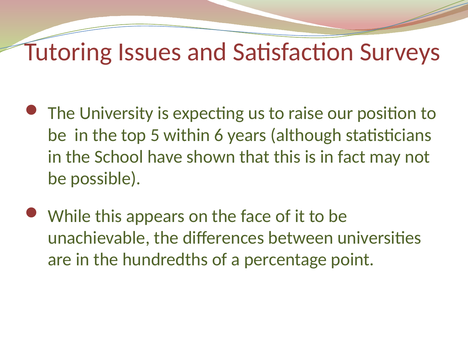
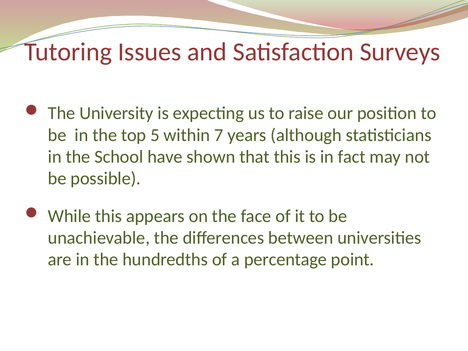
6: 6 -> 7
